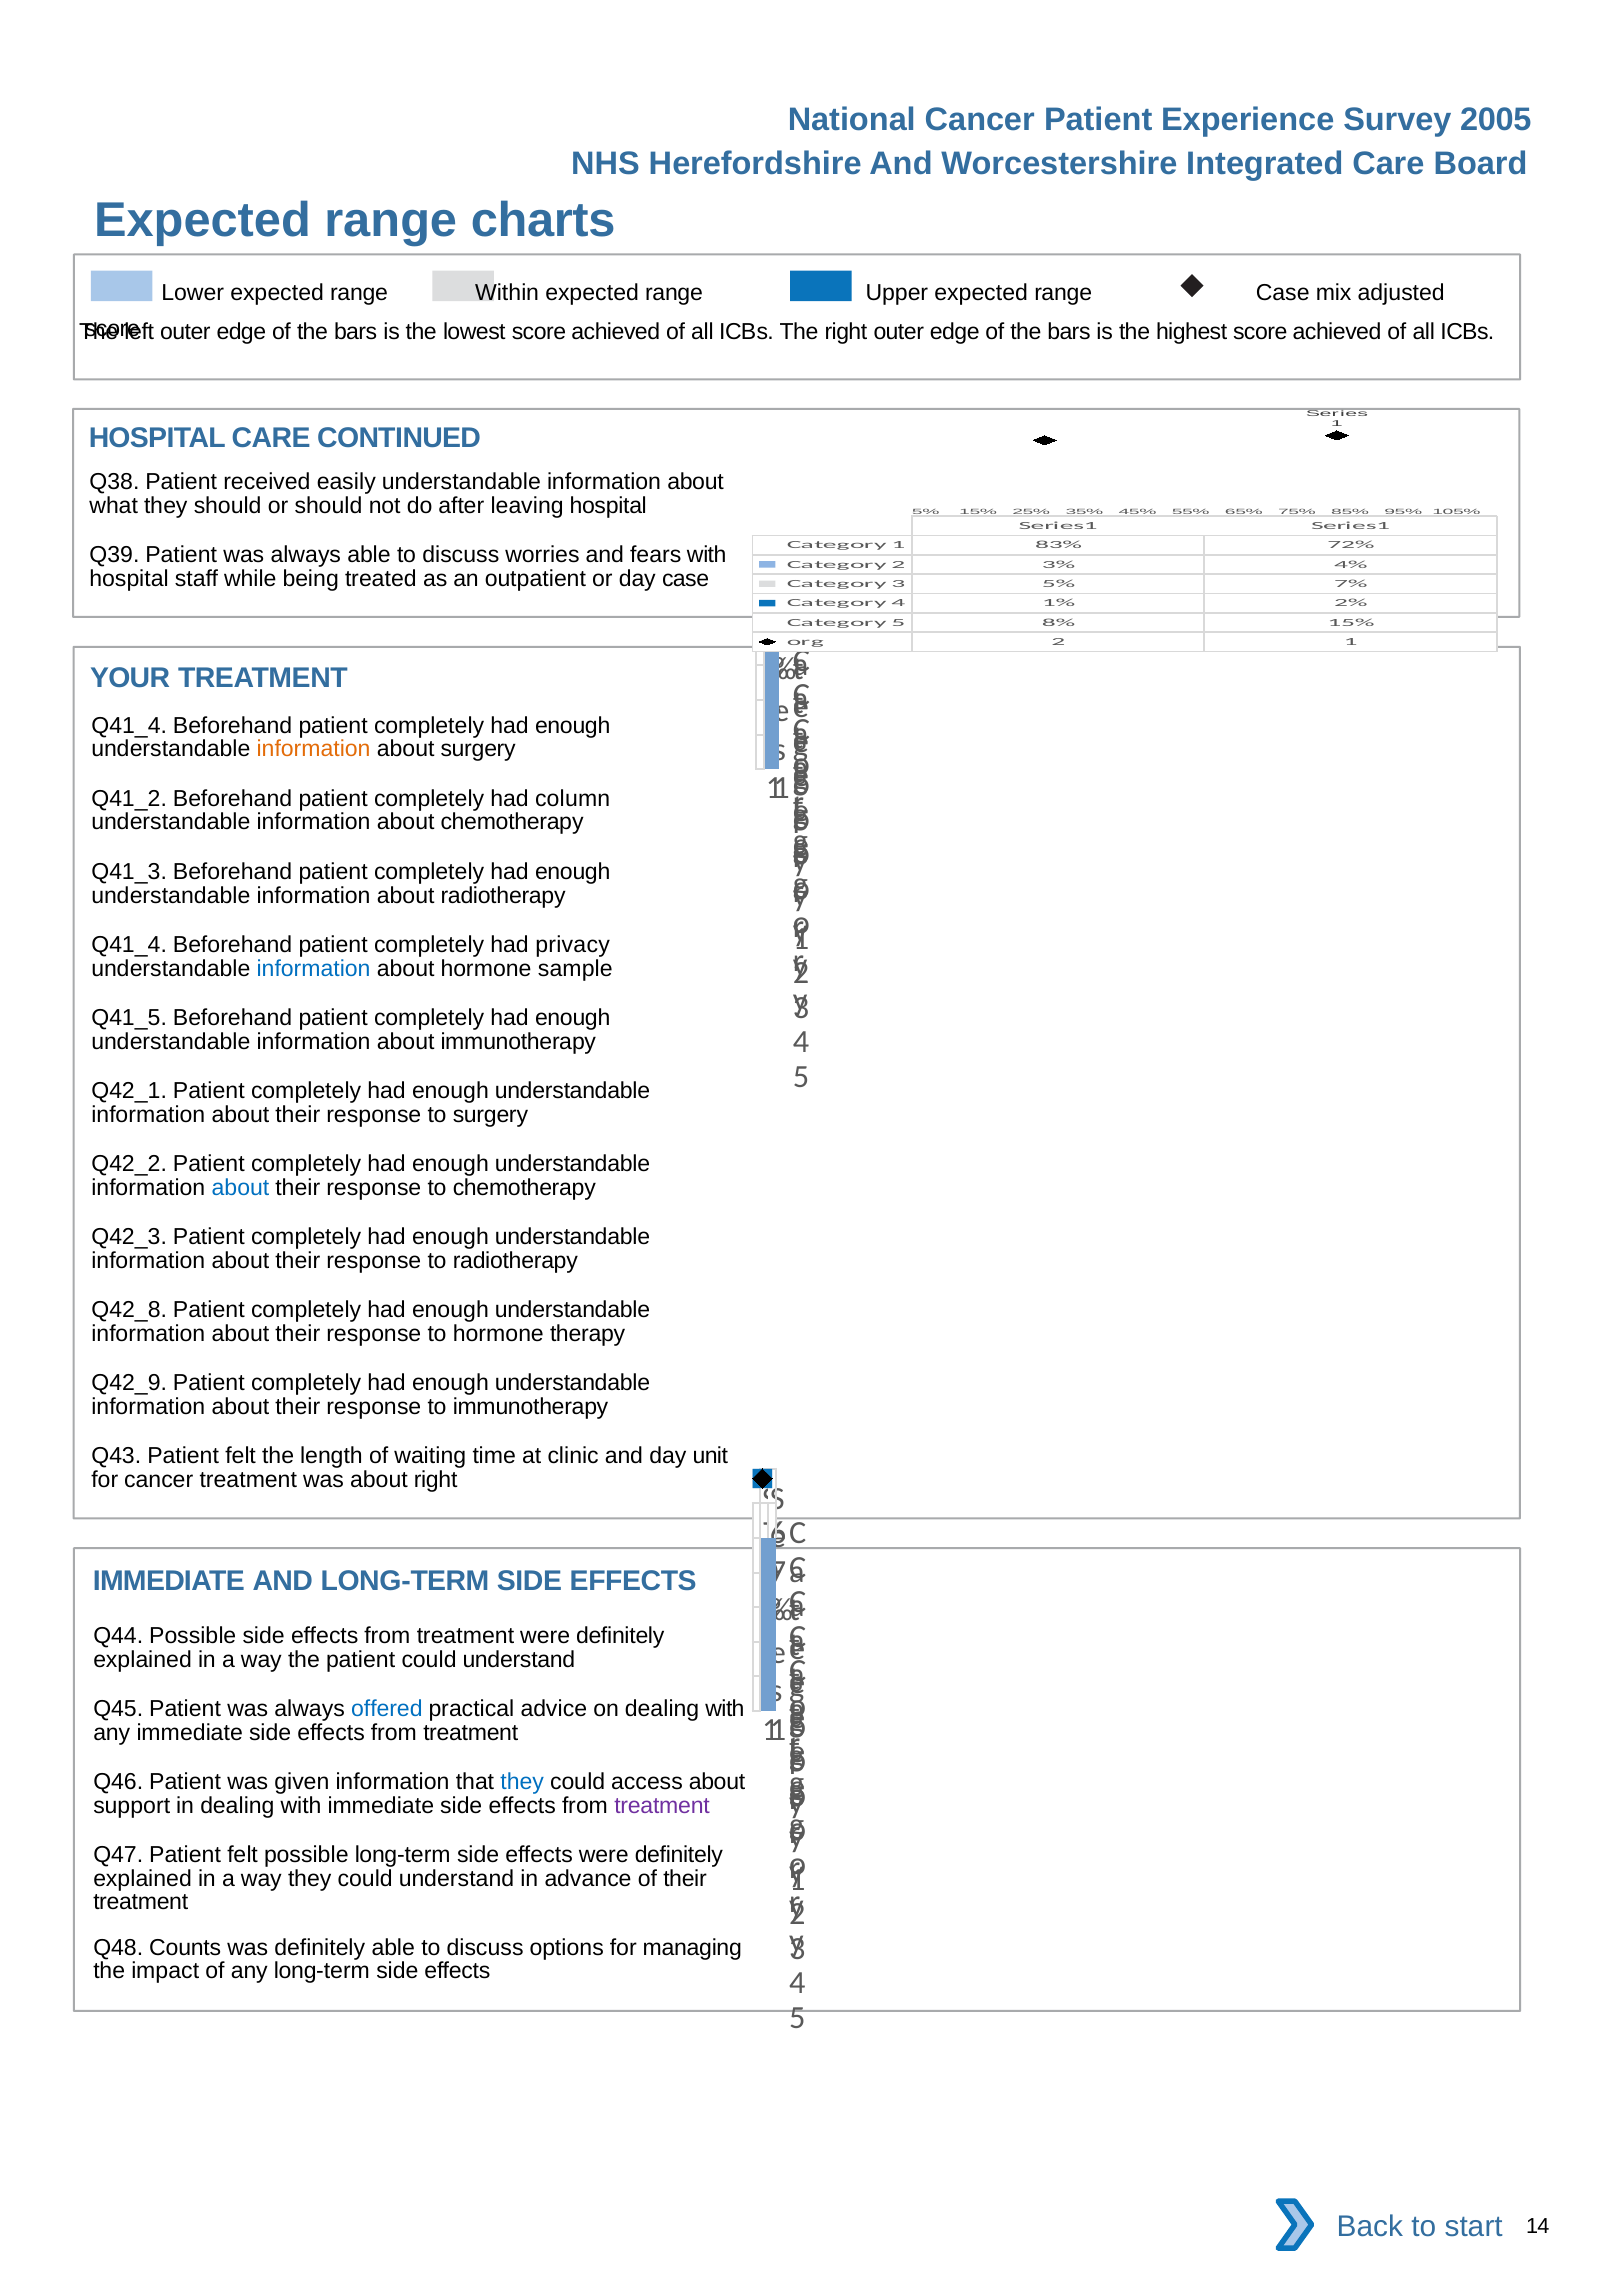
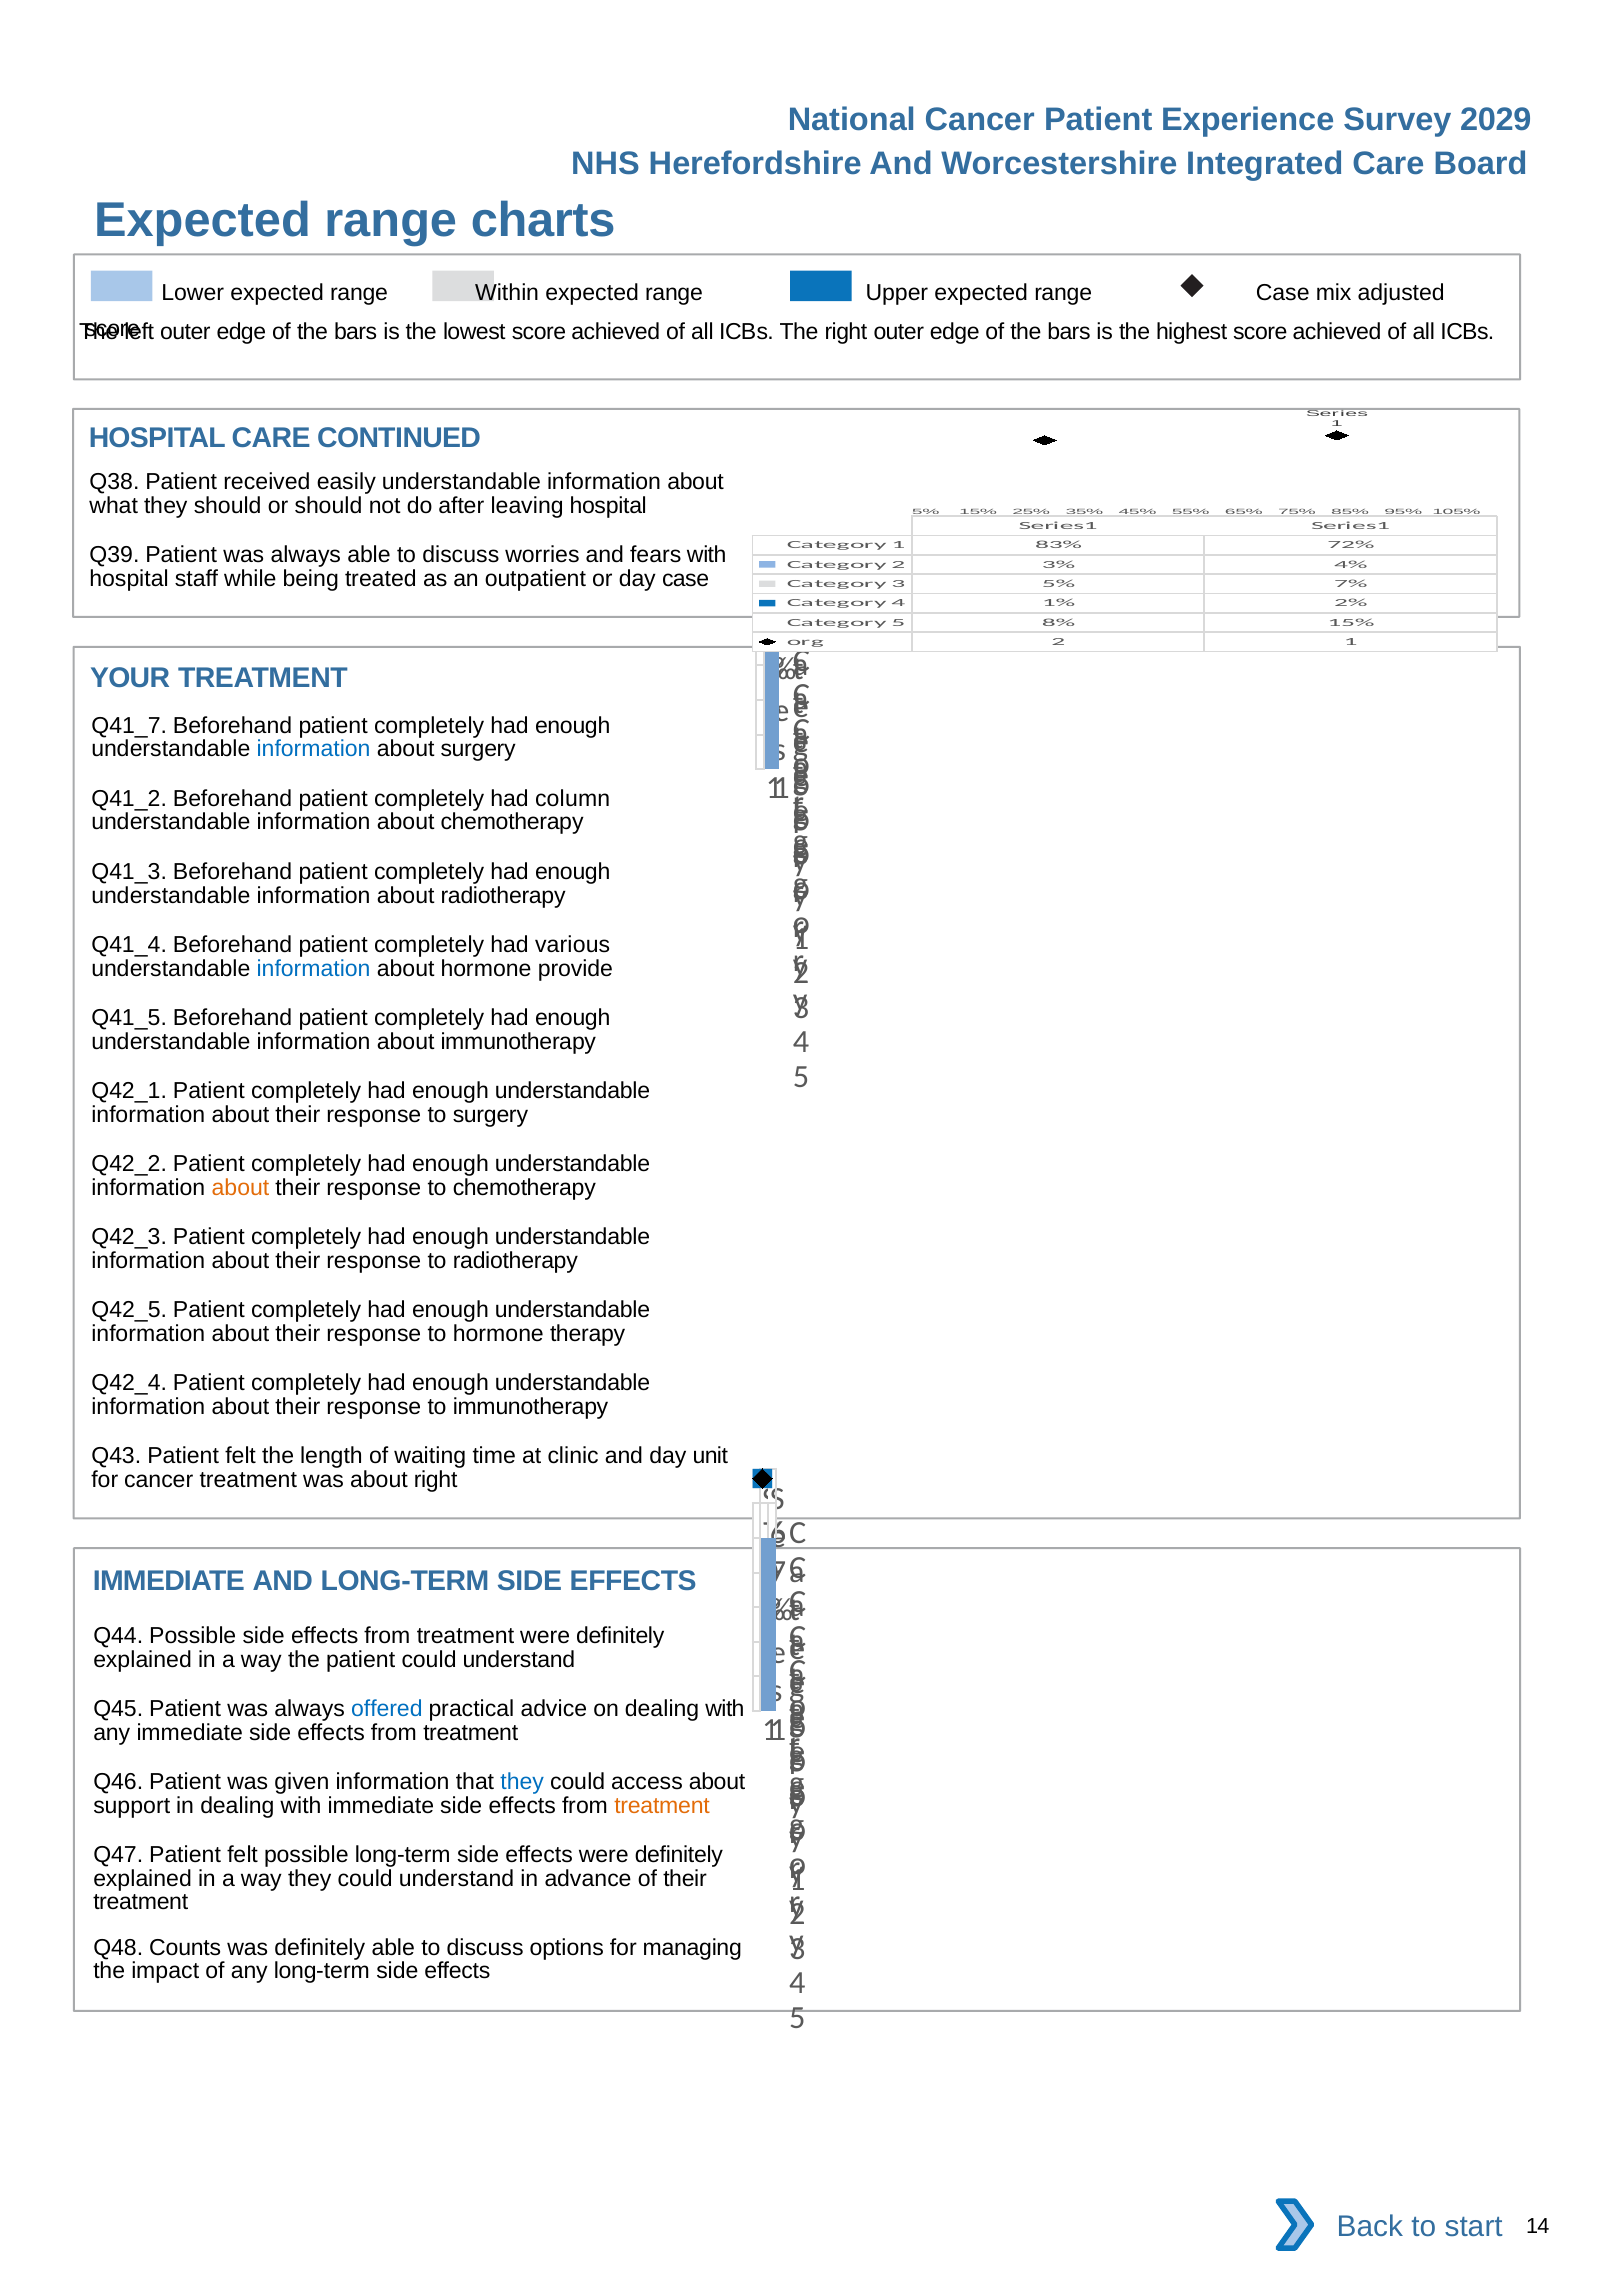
2005: 2005 -> 2029
Q41_4 at (129, 726): Q41_4 -> Q41_7
information at (314, 749) colour: orange -> blue
privacy: privacy -> various
sample: sample -> provide
about at (240, 1187) colour: blue -> orange
Q42_8: Q42_8 -> Q42_5
Q42_9: Q42_9 -> Q42_4
treatment at (662, 1805) colour: purple -> orange
